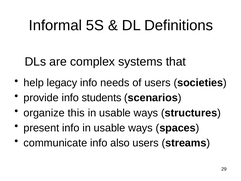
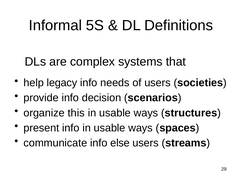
students: students -> decision
also: also -> else
